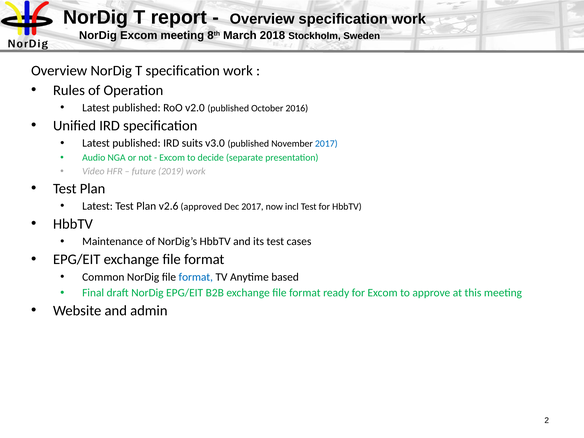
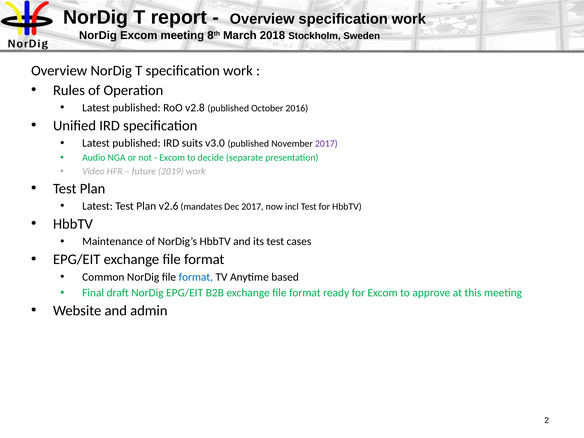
v2.0: v2.0 -> v2.8
2017 at (326, 144) colour: blue -> purple
approved: approved -> mandates
